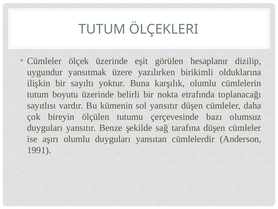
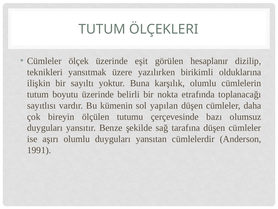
uygundur: uygundur -> teknikleri
sol yansıtır: yansıtır -> yapılan
